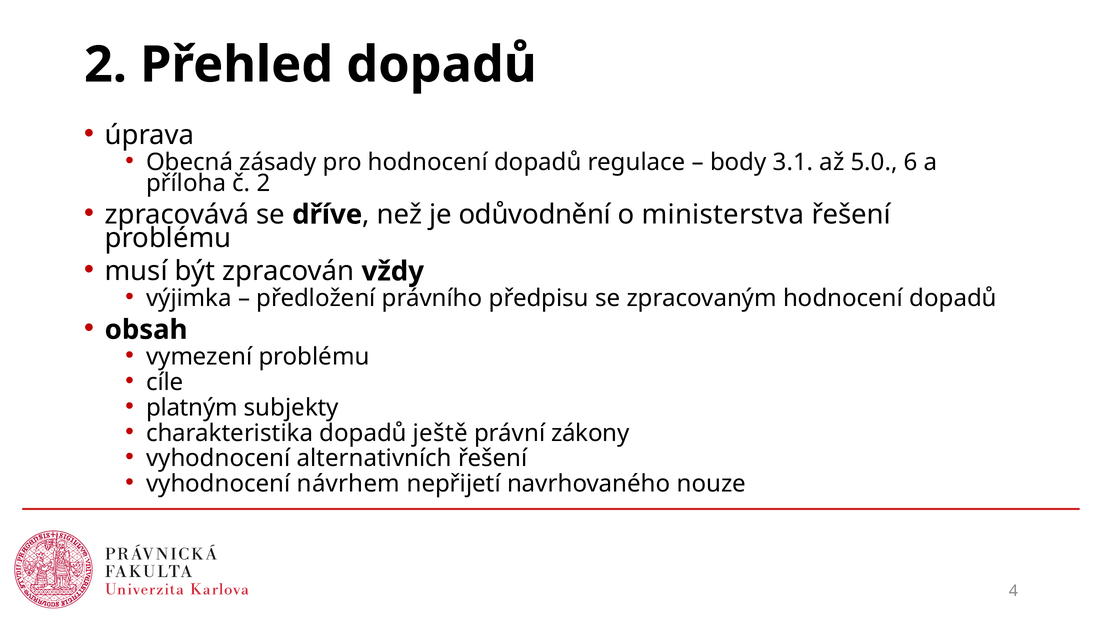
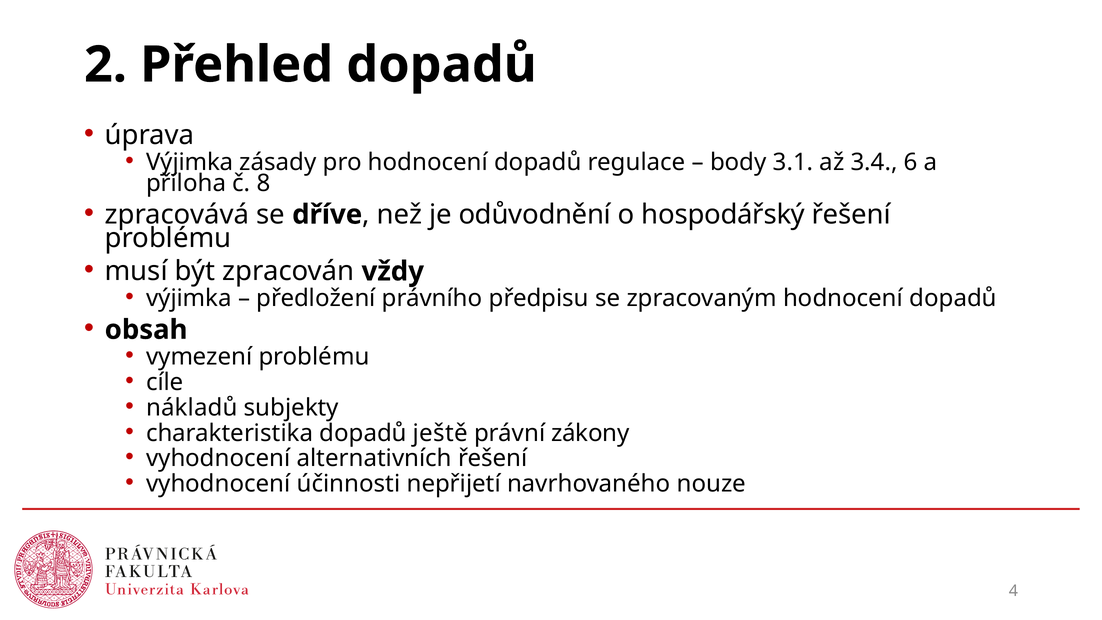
Obecná at (190, 162): Obecná -> Výjimka
5.0: 5.0 -> 3.4
č 2: 2 -> 8
ministerstva: ministerstva -> hospodářský
platným: platným -> nákladů
návrhem: návrhem -> účinnosti
